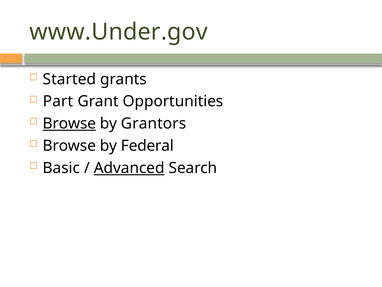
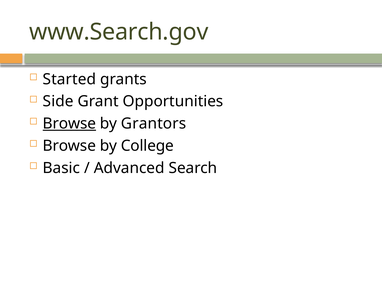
www.Under.gov: www.Under.gov -> www.Search.gov
Part: Part -> Side
Federal: Federal -> College
Advanced underline: present -> none
